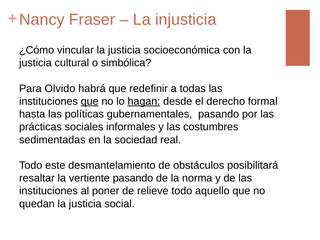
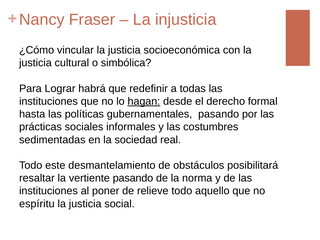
Olvido: Olvido -> Lograr
que at (90, 101) underline: present -> none
quedan: quedan -> espíritu
